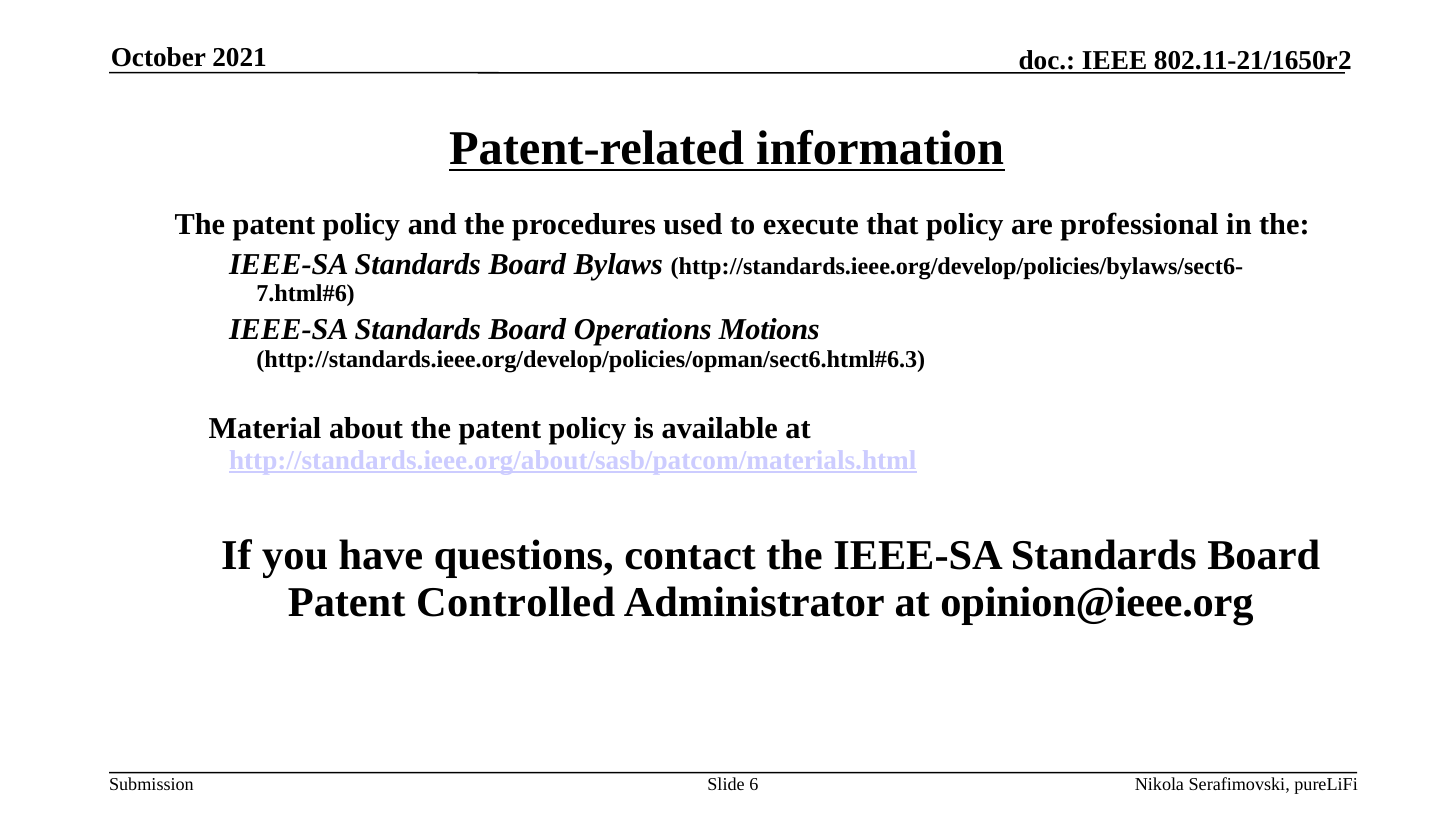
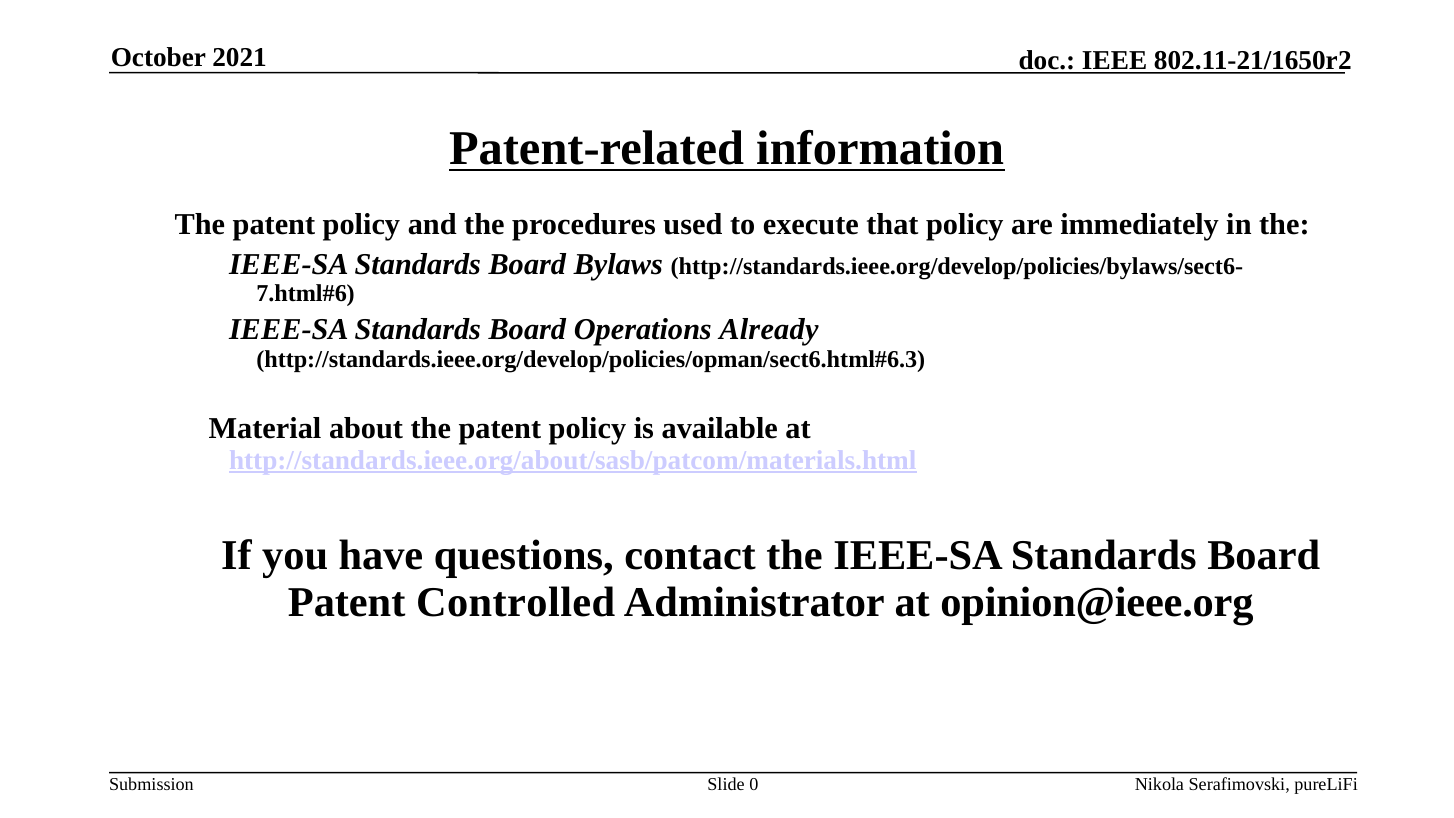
professional: professional -> immediately
Motions: Motions -> Already
6: 6 -> 0
